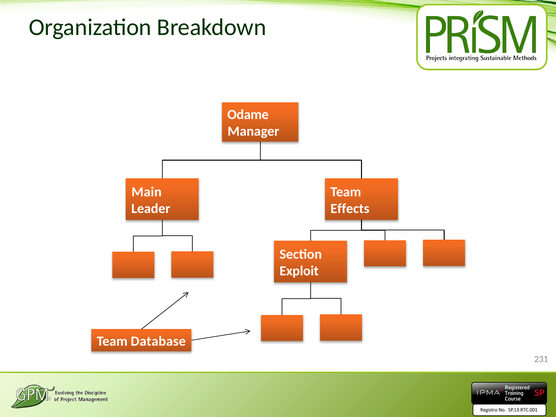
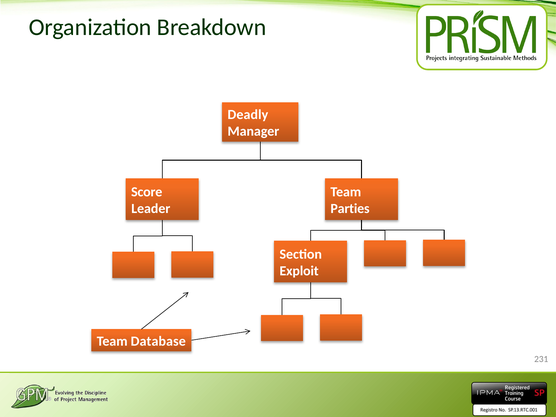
Odame: Odame -> Deadly
Main: Main -> Score
Effects: Effects -> Parties
